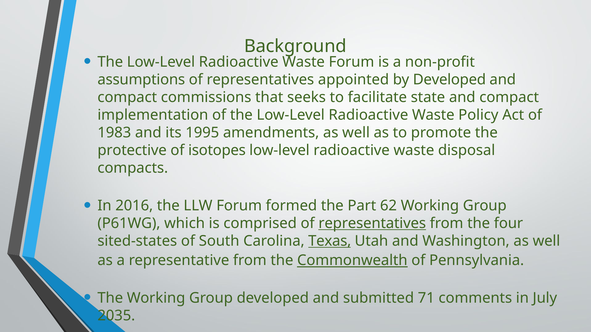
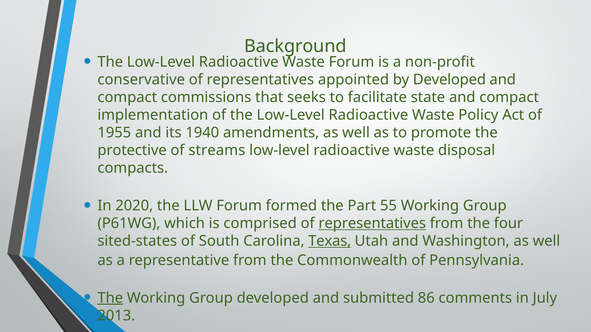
assumptions: assumptions -> conservative
1983: 1983 -> 1955
1995: 1995 -> 1940
isotopes: isotopes -> streams
2016: 2016 -> 2020
62: 62 -> 55
Commonwealth underline: present -> none
The at (110, 298) underline: none -> present
71: 71 -> 86
2035: 2035 -> 2013
